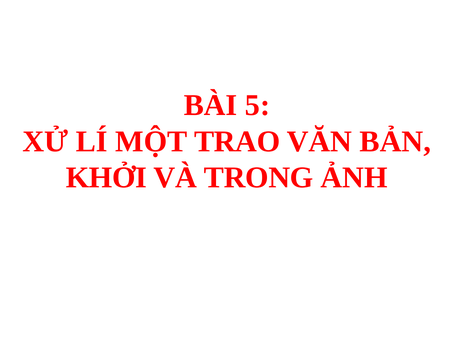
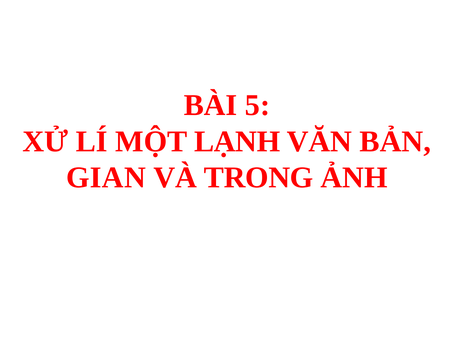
TRAO: TRAO -> LẠNH
KHỞI: KHỞI -> GIAN
